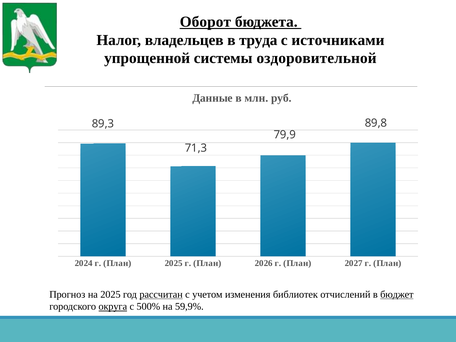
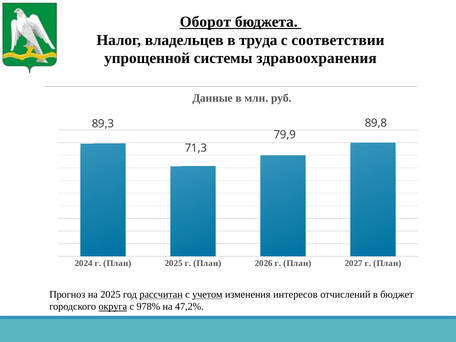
источниками: источниками -> соответствии
оздоровительной: оздоровительной -> здравоохранения
учетом underline: none -> present
библиотек: библиотек -> интересов
бюджет underline: present -> none
500%: 500% -> 978%
59,9%: 59,9% -> 47,2%
